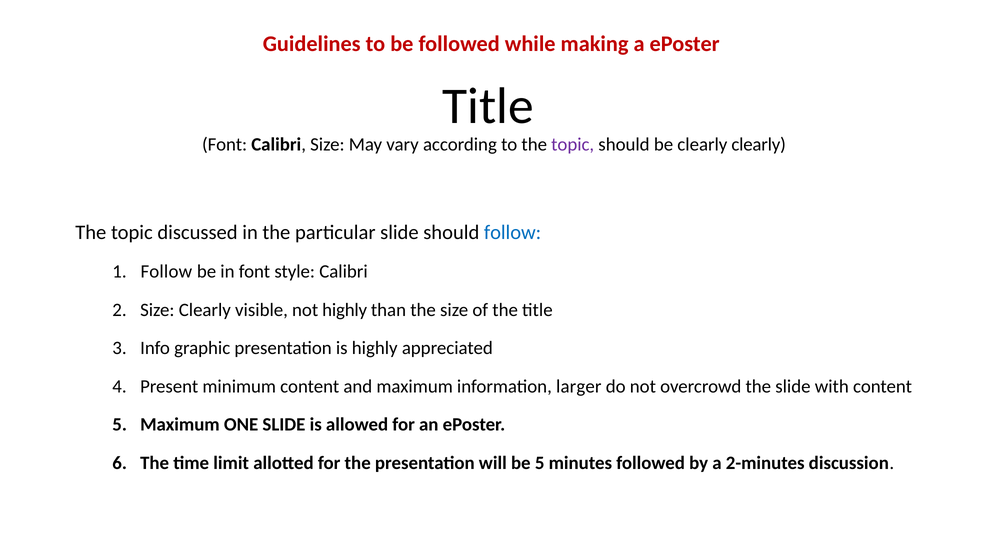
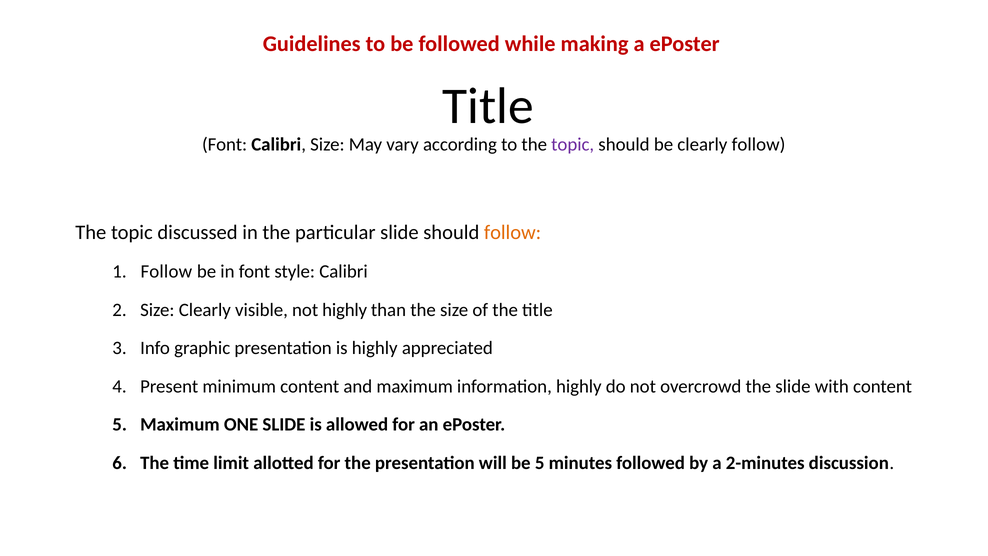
clearly clearly: clearly -> follow
follow at (513, 233) colour: blue -> orange
information larger: larger -> highly
